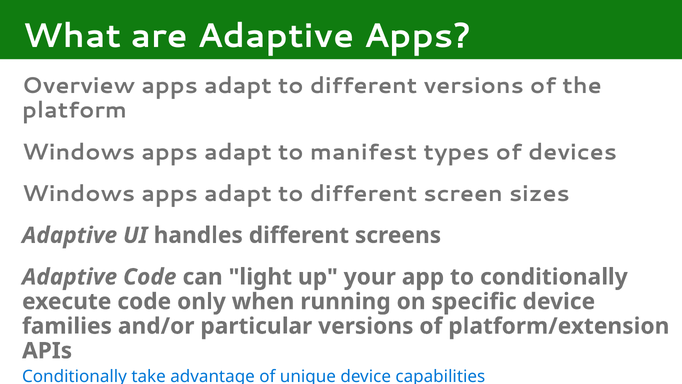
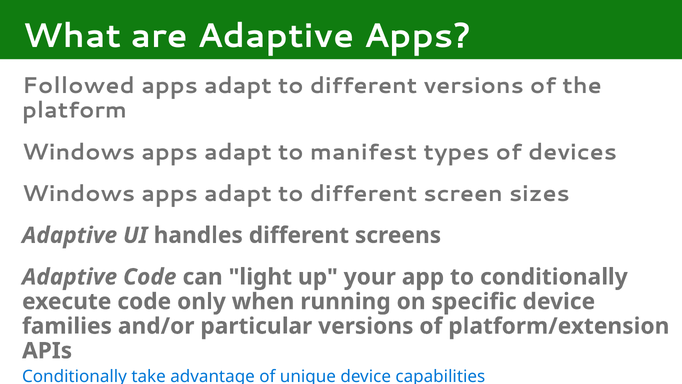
Overview: Overview -> Followed
